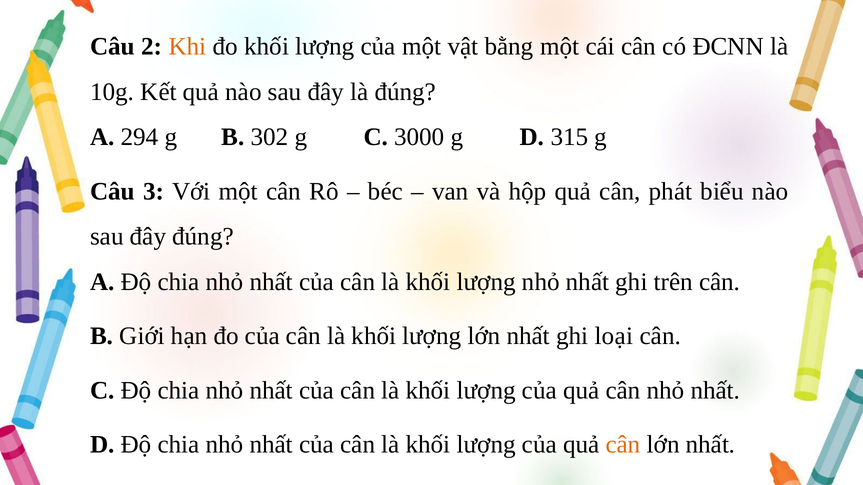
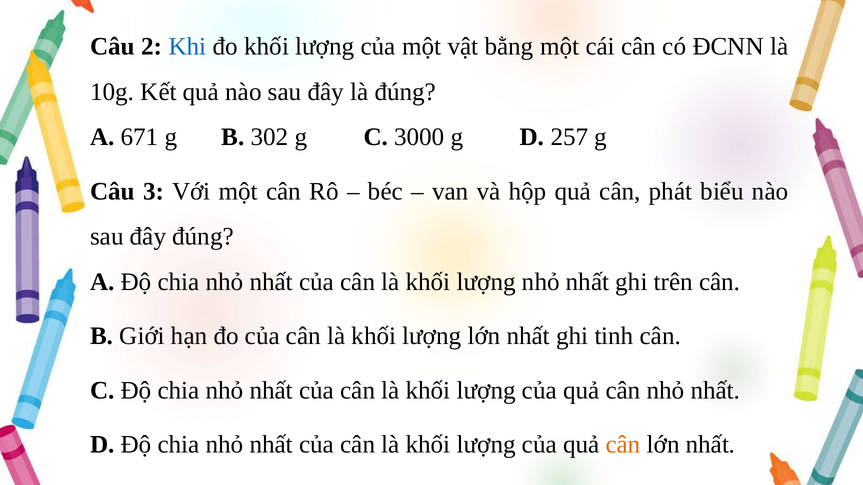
Khi colour: orange -> blue
294: 294 -> 671
315: 315 -> 257
loại: loại -> tinh
